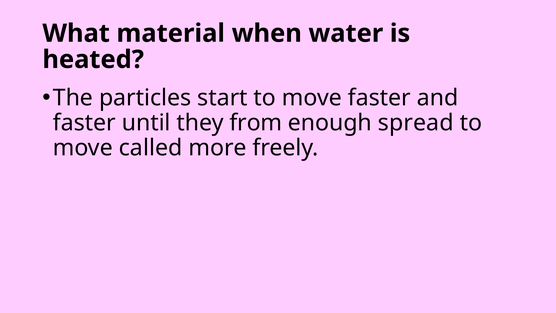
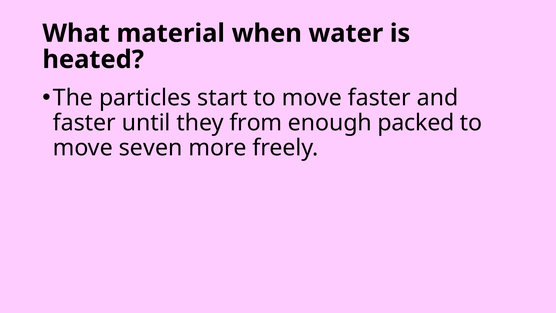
spread: spread -> packed
called: called -> seven
